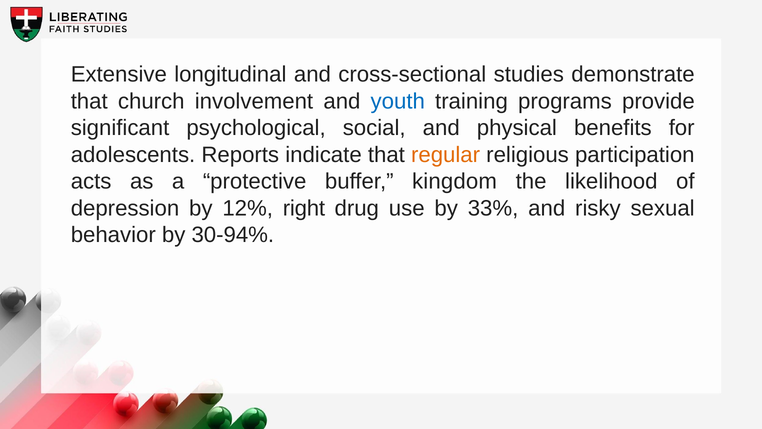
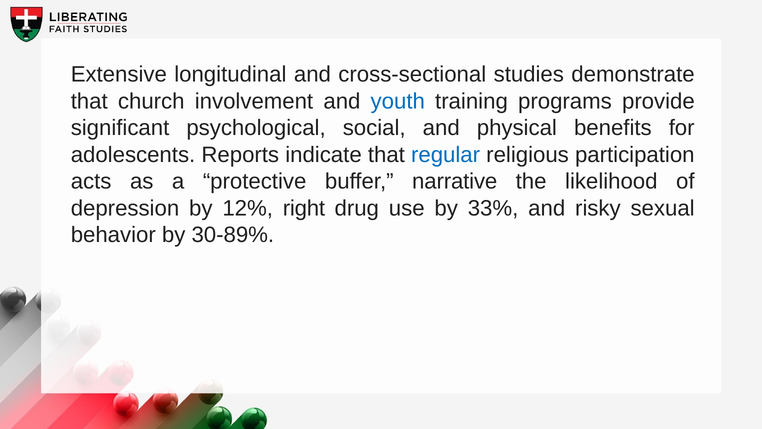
regular colour: orange -> blue
kingdom: kingdom -> narrative
30-94%: 30-94% -> 30-89%
